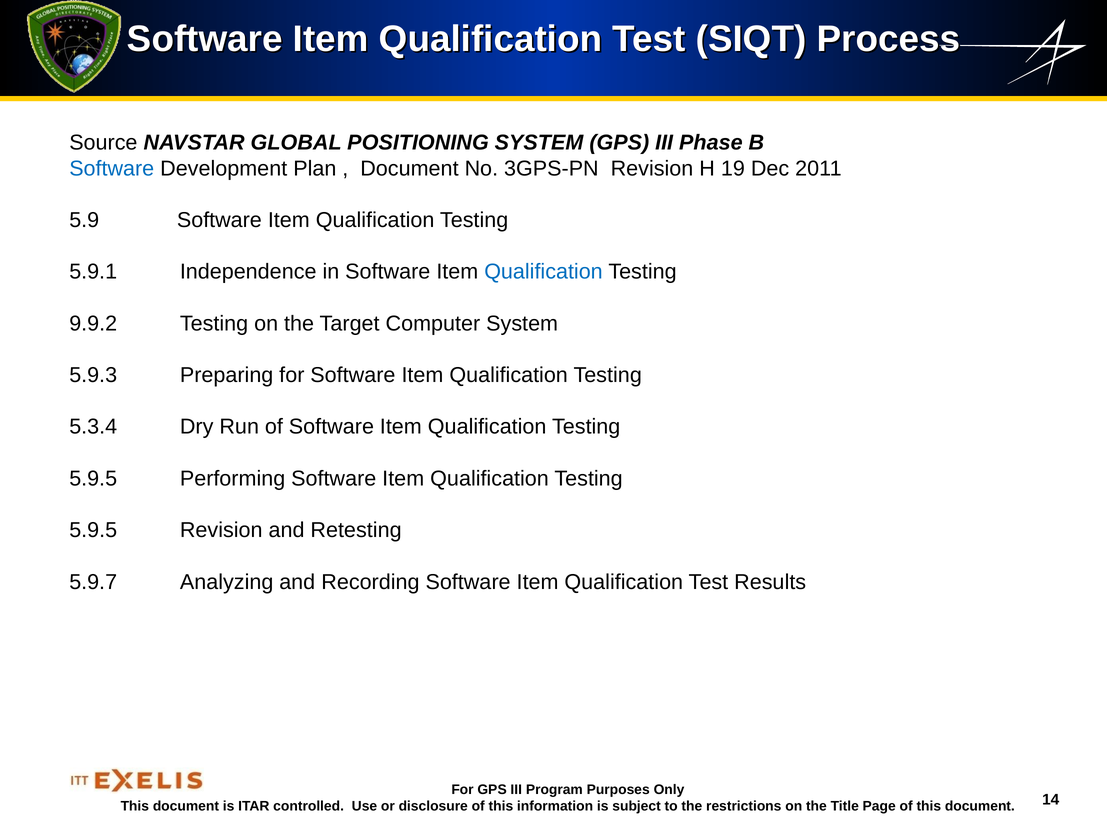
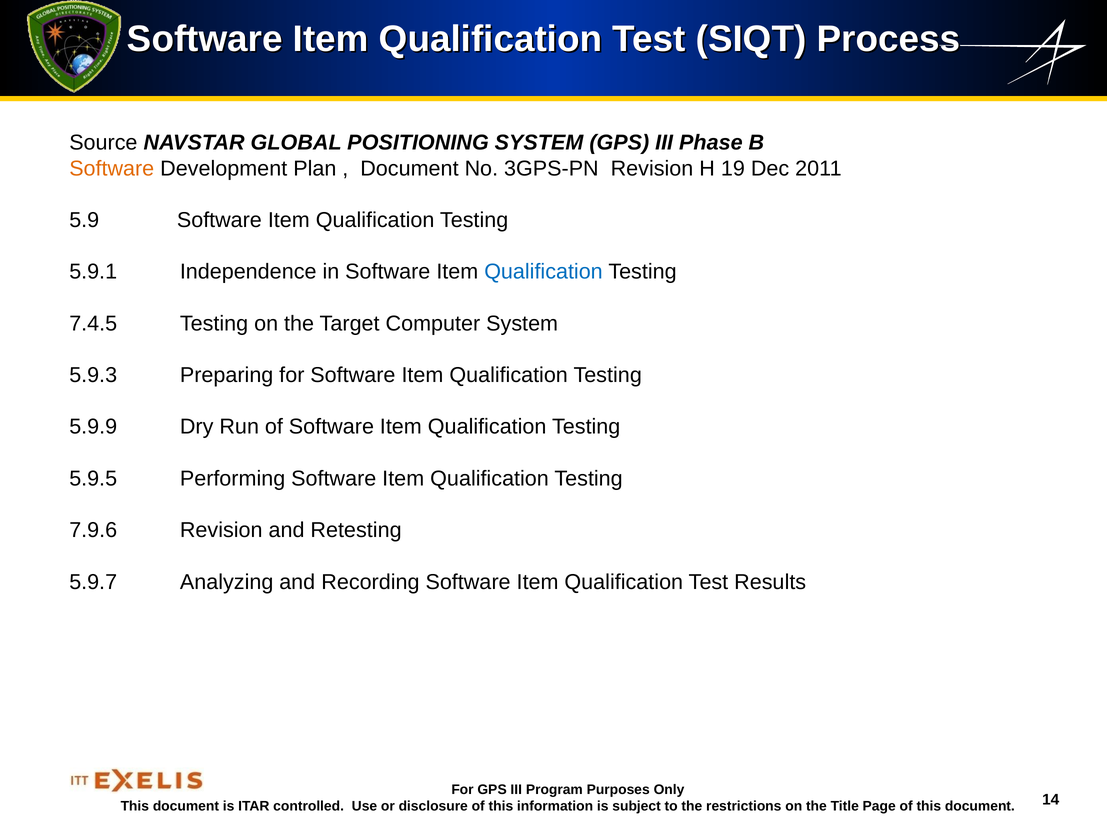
Software at (112, 169) colour: blue -> orange
9.9.2: 9.9.2 -> 7.4.5
5.3.4: 5.3.4 -> 5.9.9
5.9.5 at (93, 530): 5.9.5 -> 7.9.6
